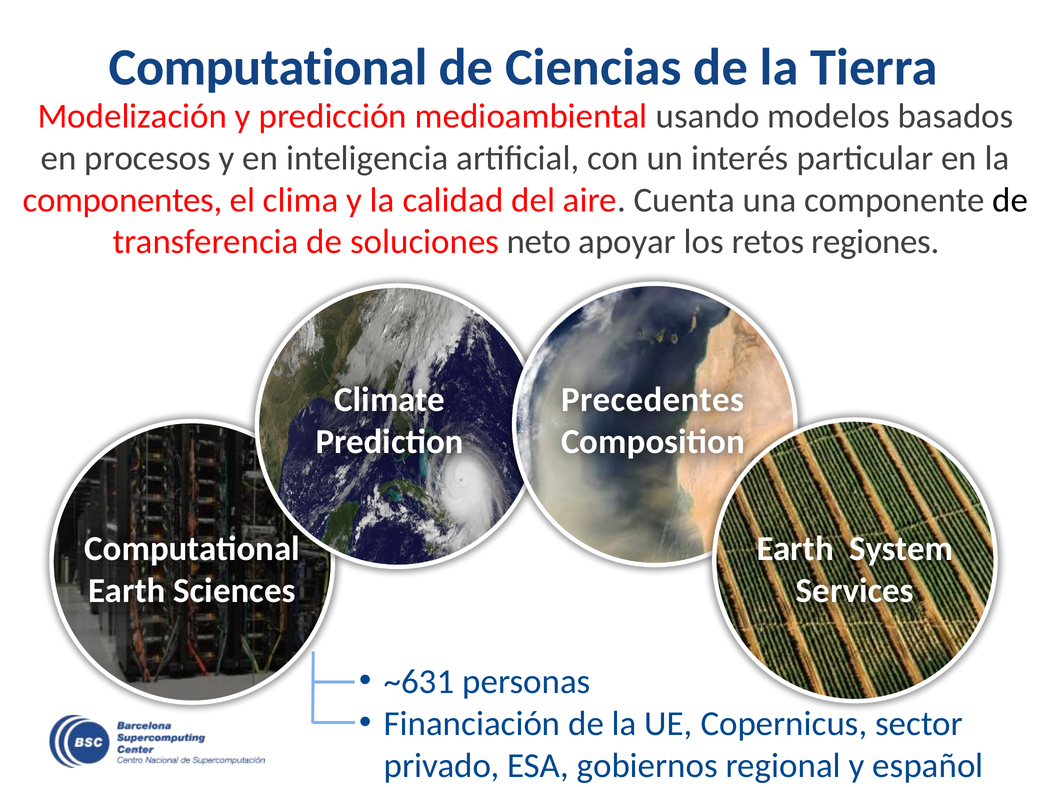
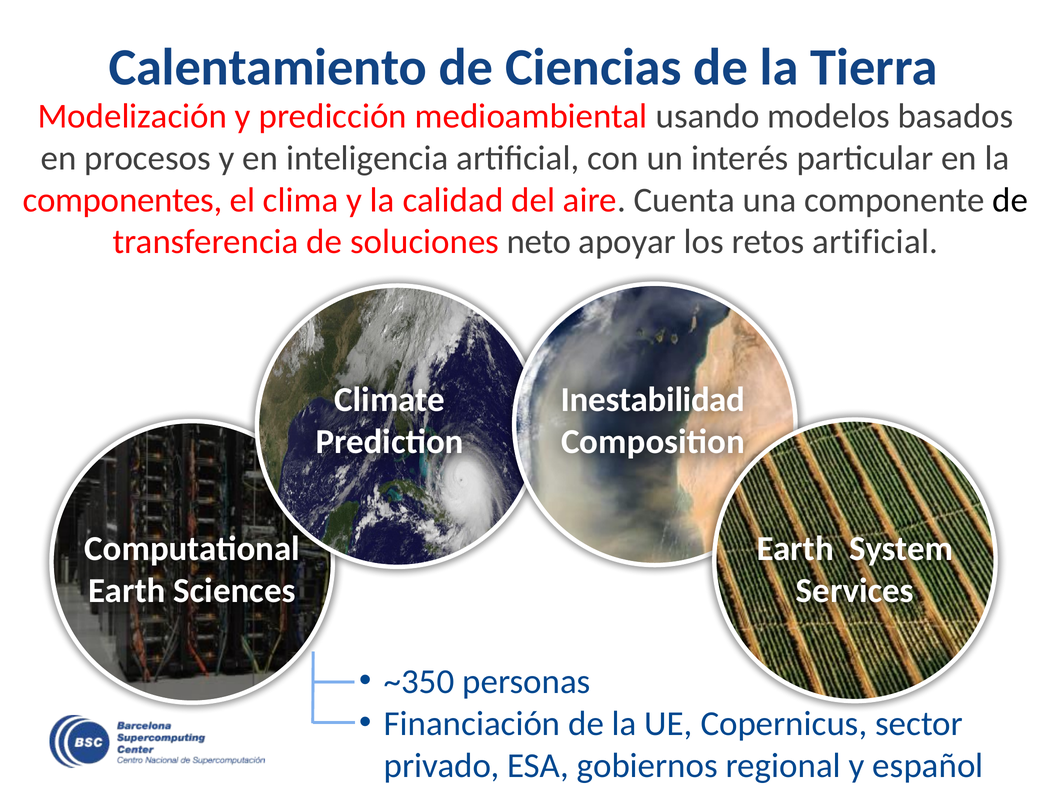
Computational at (268, 67): Computational -> Calentamiento
retos regiones: regiones -> artificial
Precedentes: Precedentes -> Inestabilidad
~631: ~631 -> ~350
